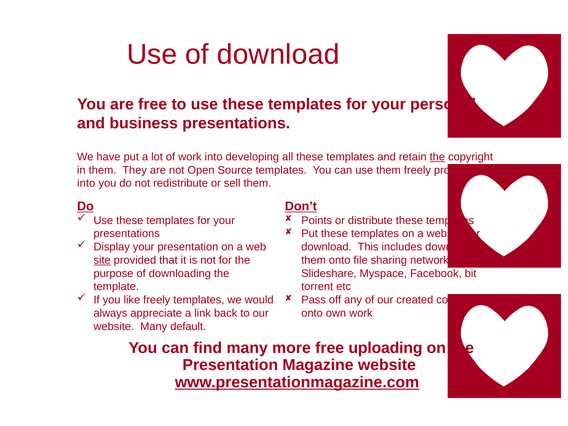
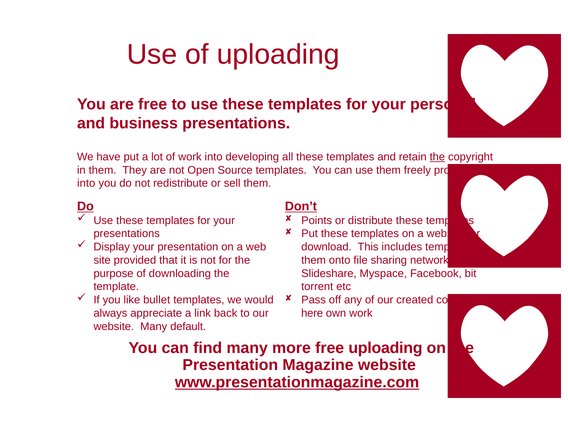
of download: download -> uploading
includes download: download -> templates
site underline: present -> none
like freely: freely -> bullet
onto at (312, 313): onto -> here
